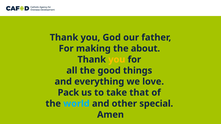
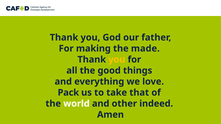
about: about -> made
world colour: light blue -> white
special: special -> indeed
